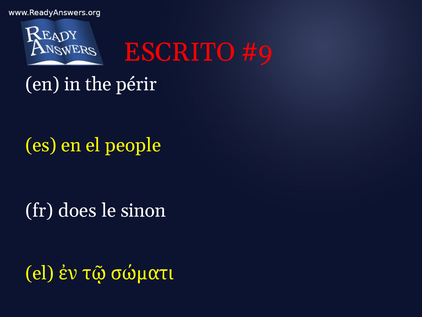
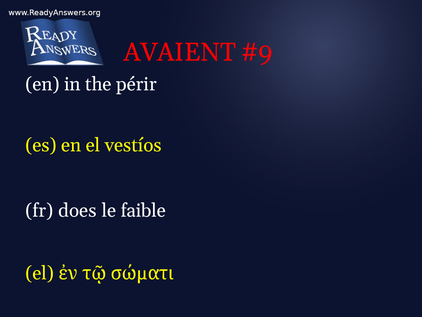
ESCRITO: ESCRITO -> AVAIENT
people: people -> vestíos
sinon: sinon -> faible
